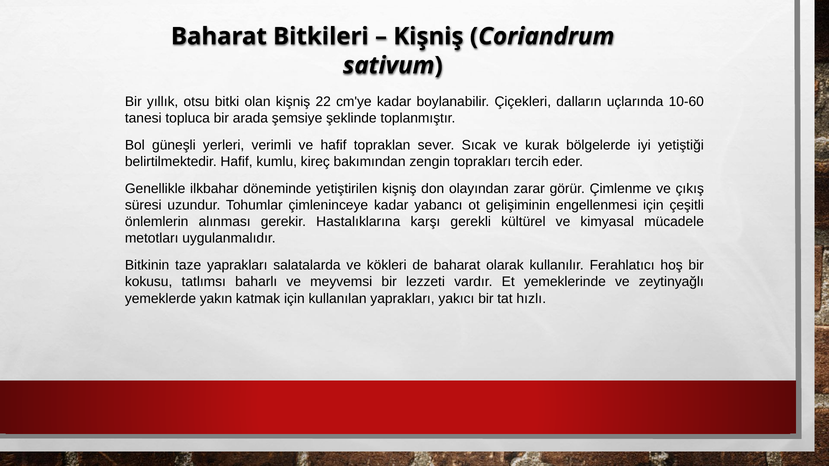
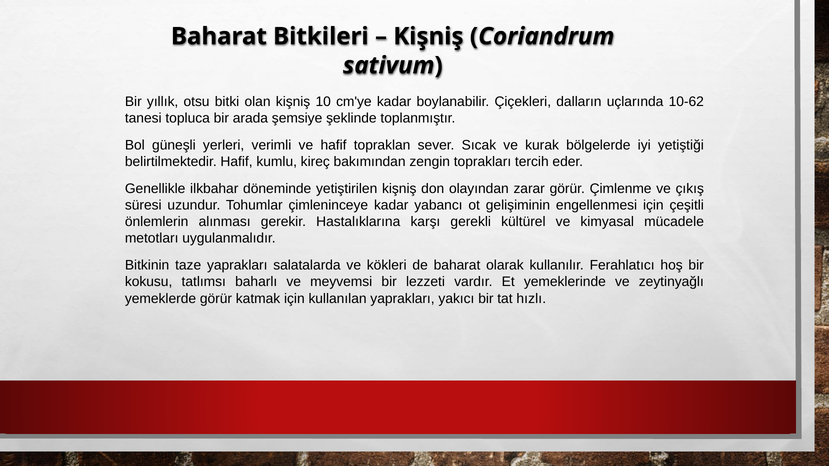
22: 22 -> 10
10-60: 10-60 -> 10-62
yemeklerde yakın: yakın -> görür
